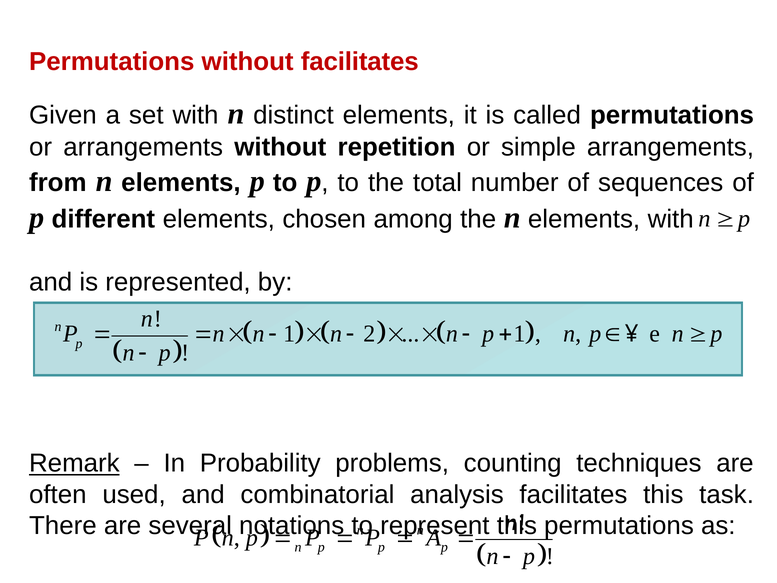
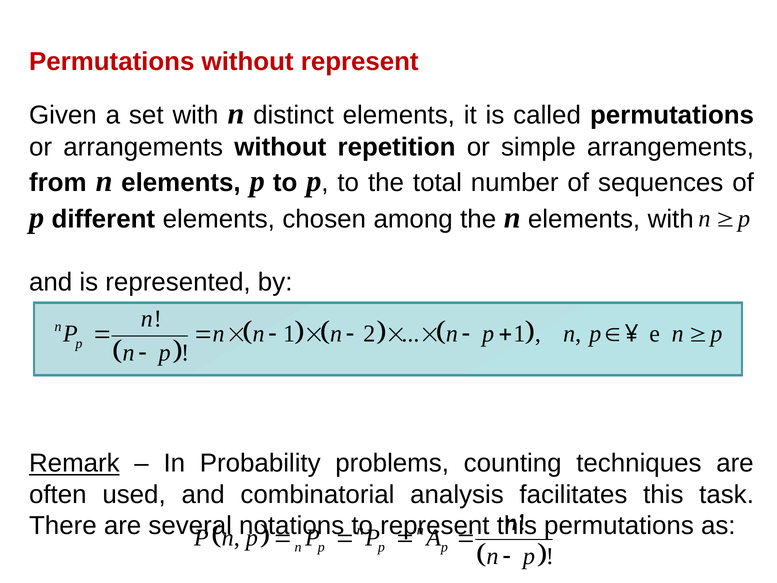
without facilitates: facilitates -> represent
